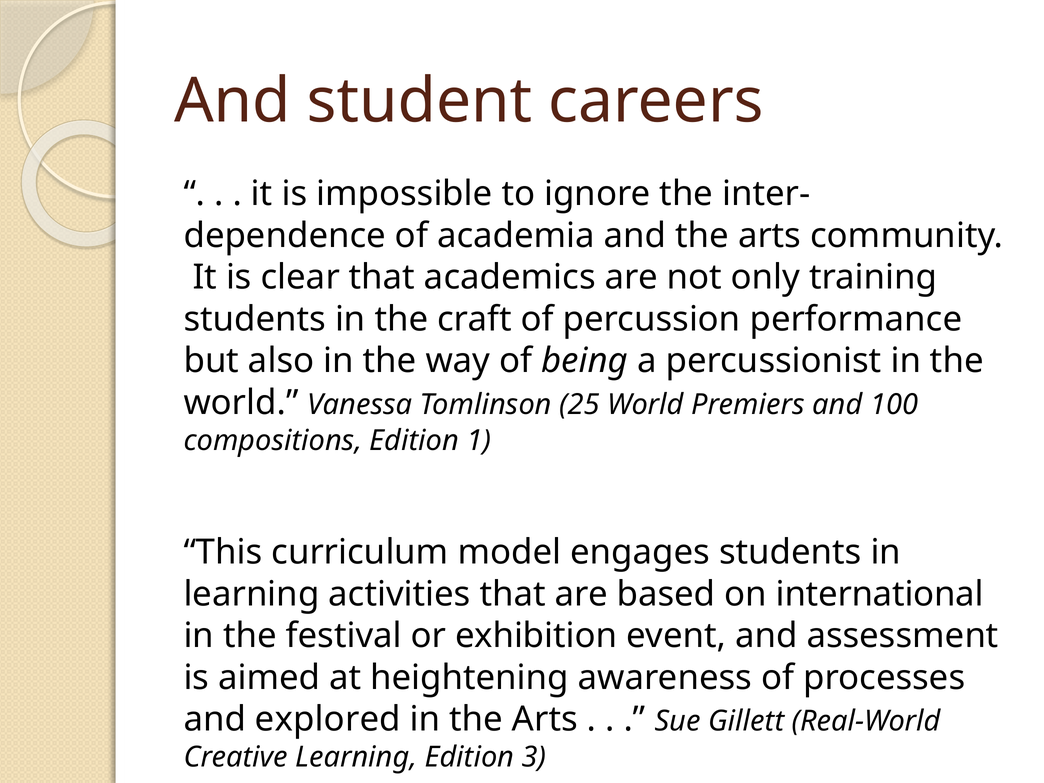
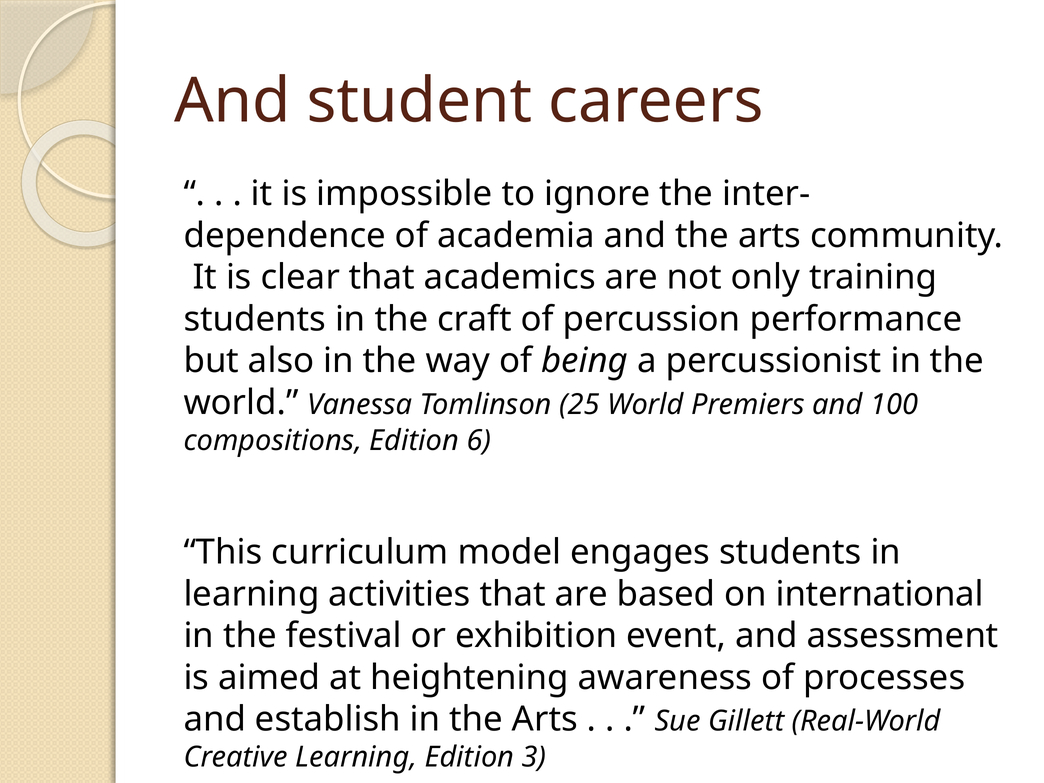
1: 1 -> 6
explored: explored -> establish
